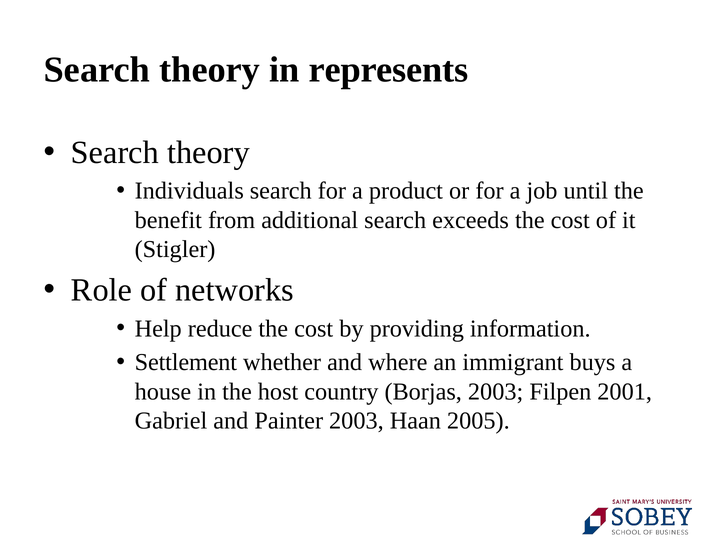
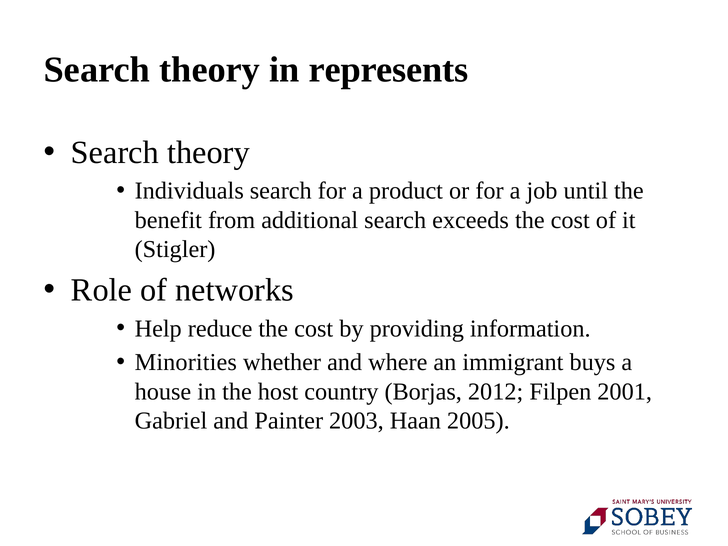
Settlement: Settlement -> Minorities
Borjas 2003: 2003 -> 2012
